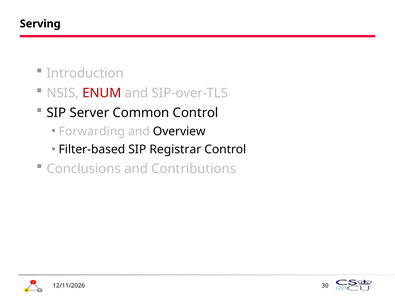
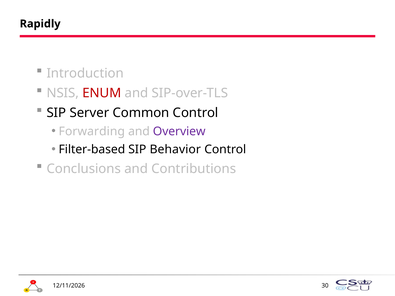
Serving: Serving -> Rapidly
Overview colour: black -> purple
Registrar: Registrar -> Behavior
